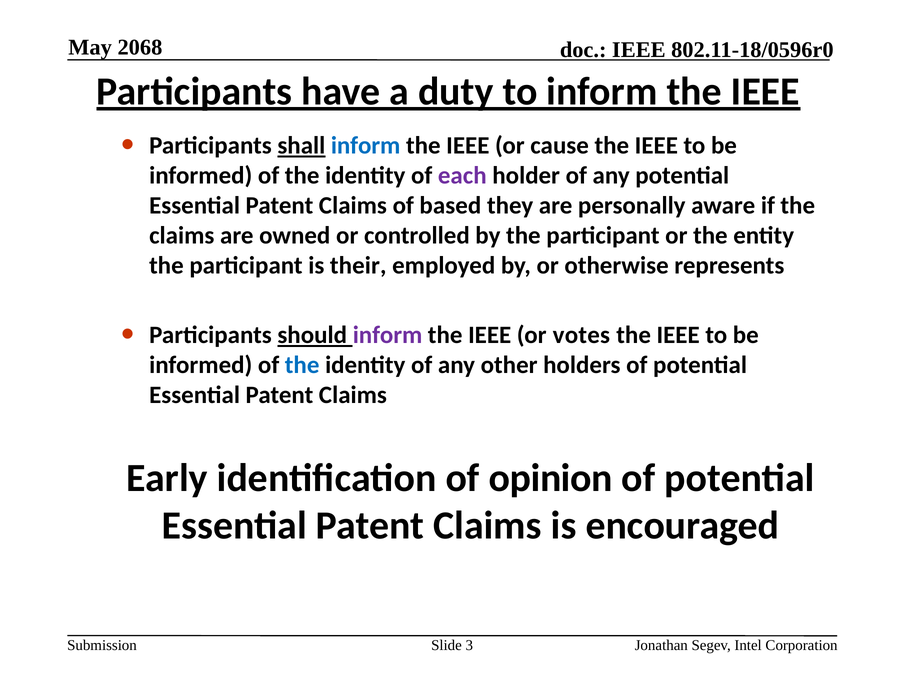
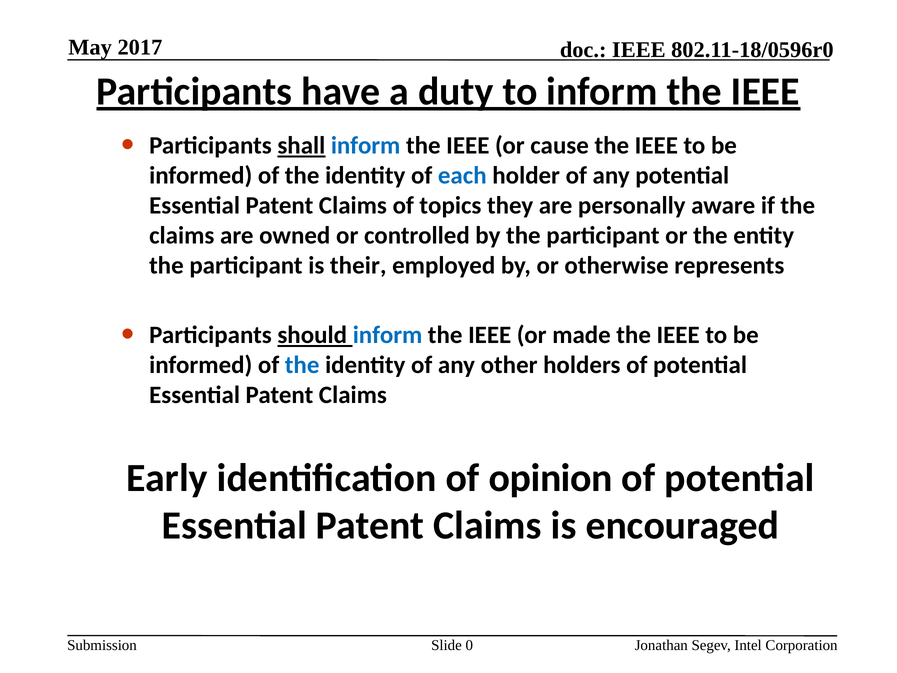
2068: 2068 -> 2017
each colour: purple -> blue
based: based -> topics
inform at (388, 335) colour: purple -> blue
votes: votes -> made
3: 3 -> 0
